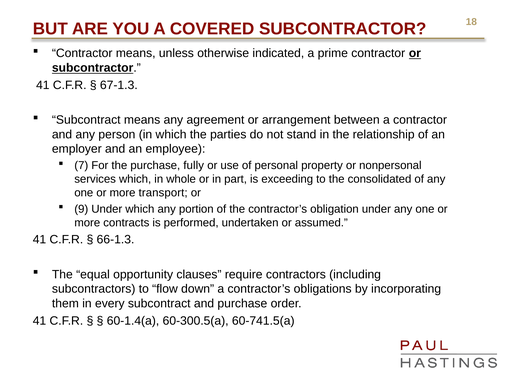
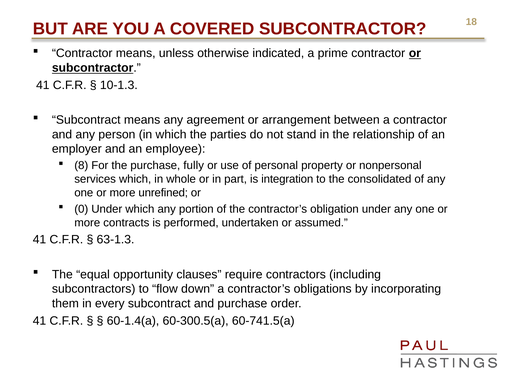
67-1.3: 67-1.3 -> 10-1.3
7: 7 -> 8
exceeding: exceeding -> integration
transport: transport -> unrefined
9: 9 -> 0
66-1.3: 66-1.3 -> 63-1.3
